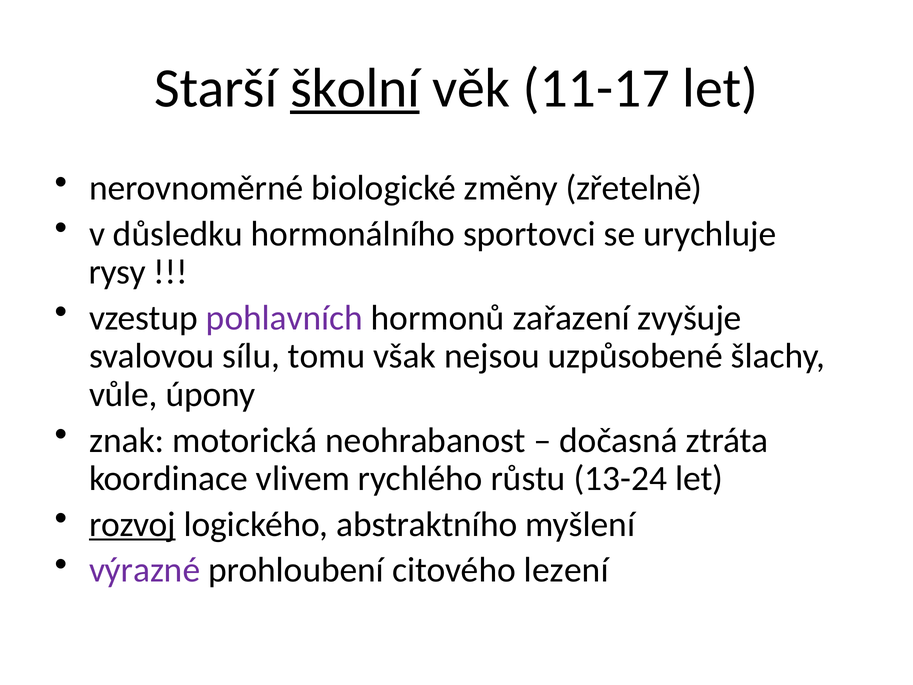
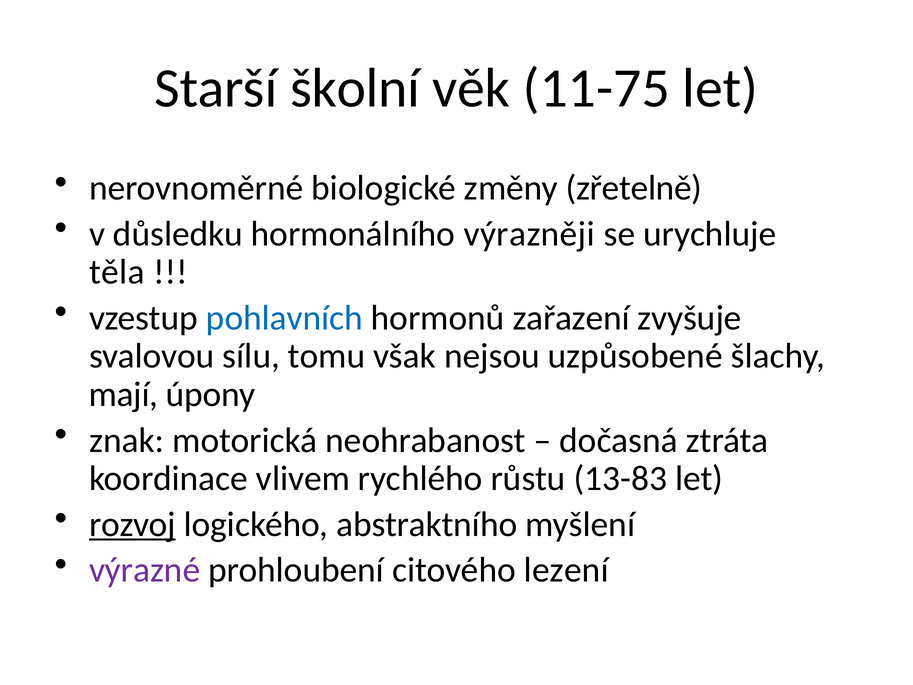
školní underline: present -> none
11-17: 11-17 -> 11-75
sportovci: sportovci -> výrazněji
rysy: rysy -> těla
pohlavních colour: purple -> blue
vůle: vůle -> mají
13-24: 13-24 -> 13-83
